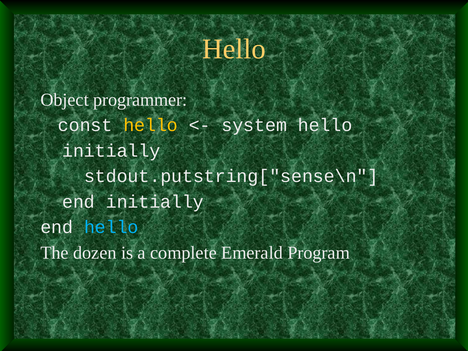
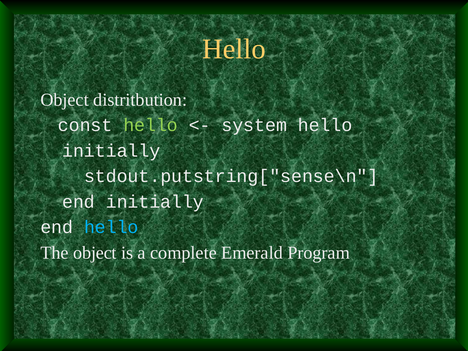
programmer: programmer -> distritbution
hello at (151, 125) colour: yellow -> light green
The dozen: dozen -> object
